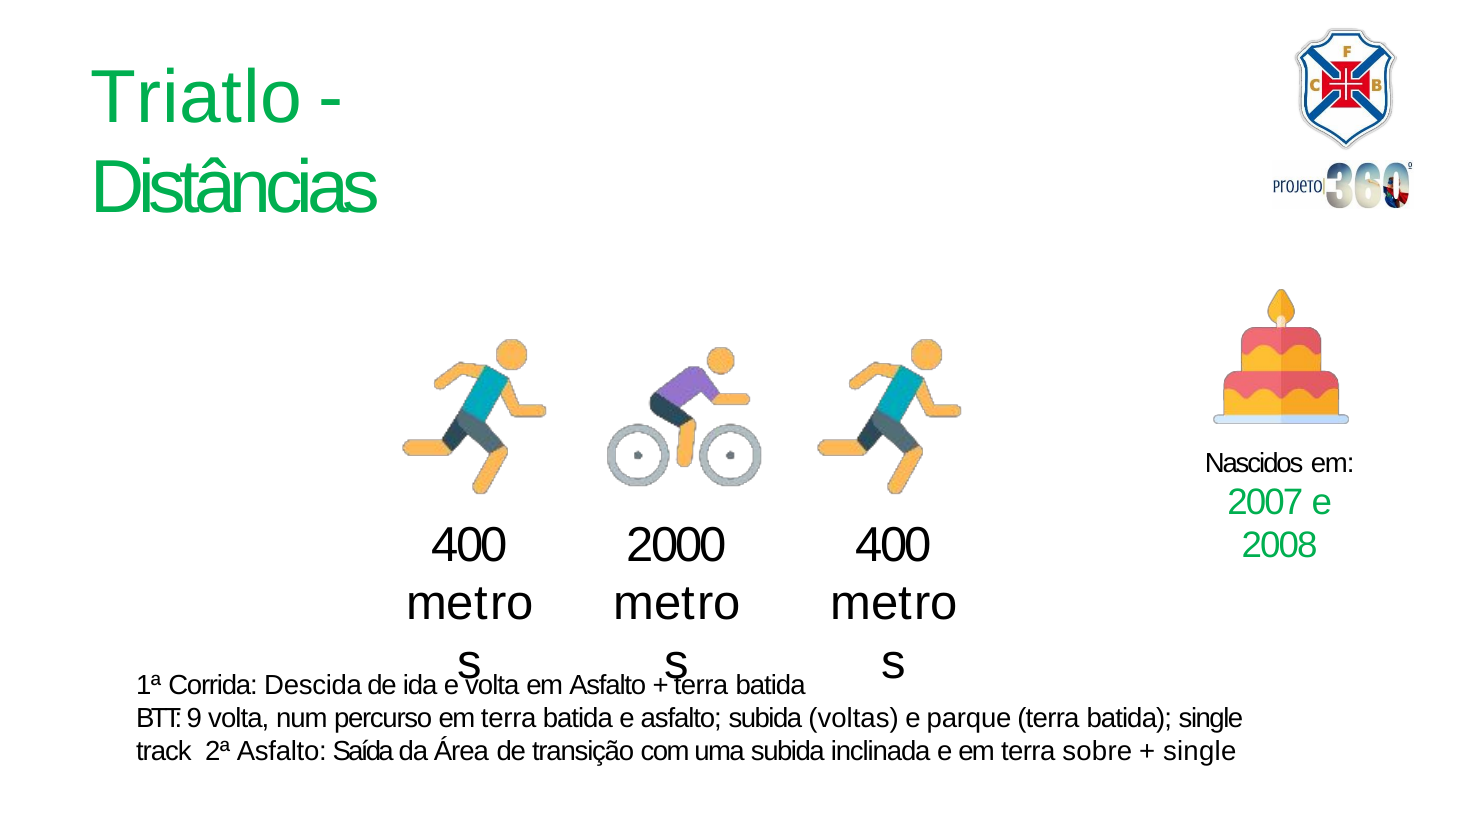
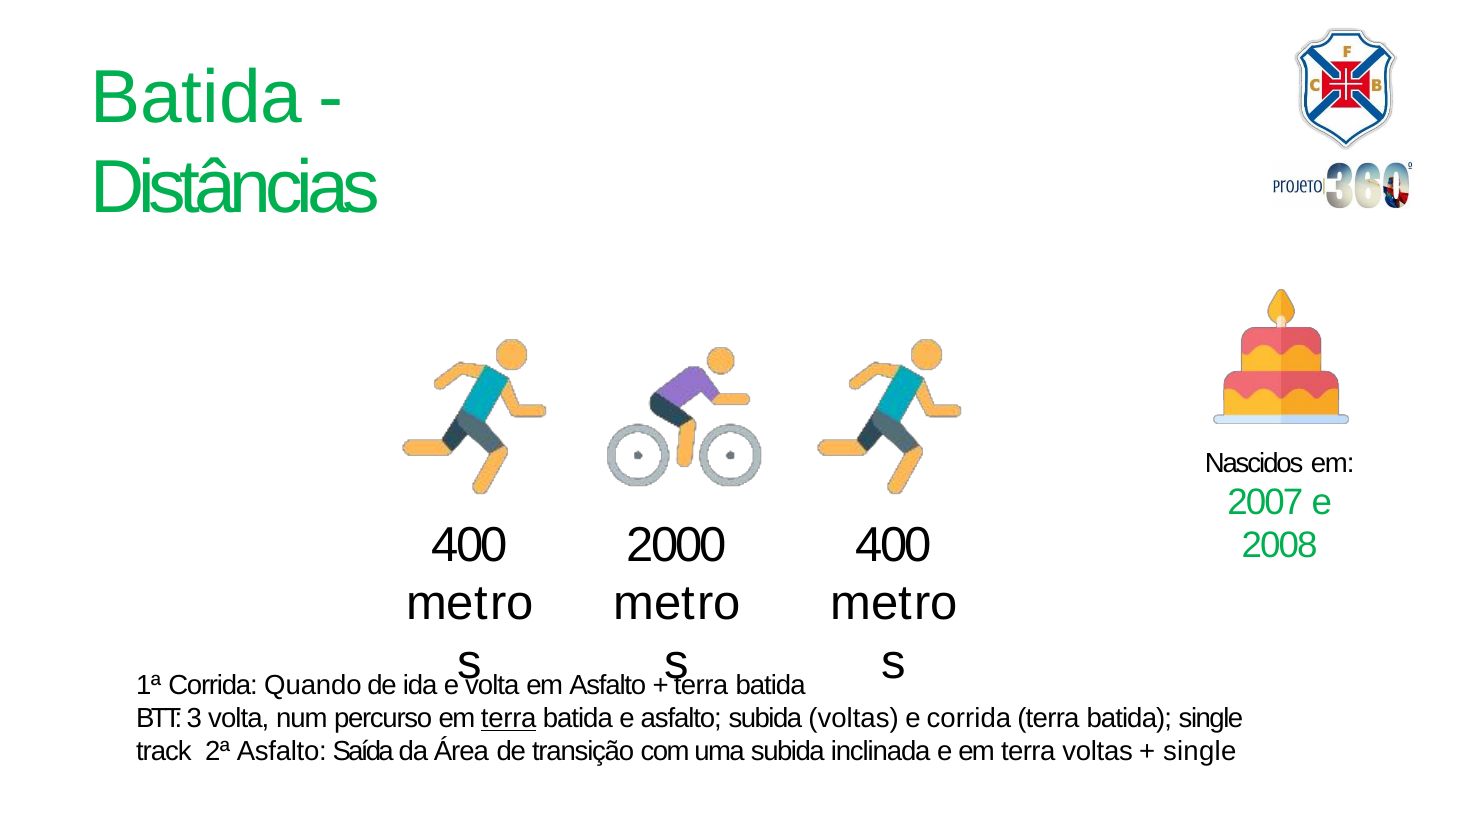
Triatlo at (196, 98): Triatlo -> Batida
Descida: Descida -> Quando
9: 9 -> 3
terra at (509, 719) underline: none -> present
e parque: parque -> corrida
terra sobre: sobre -> voltas
